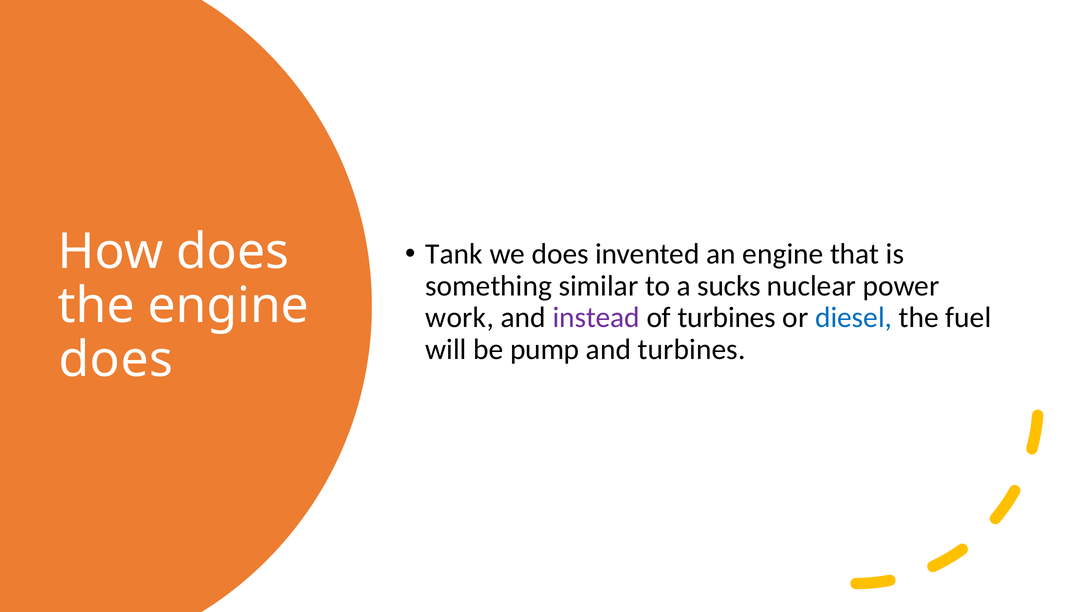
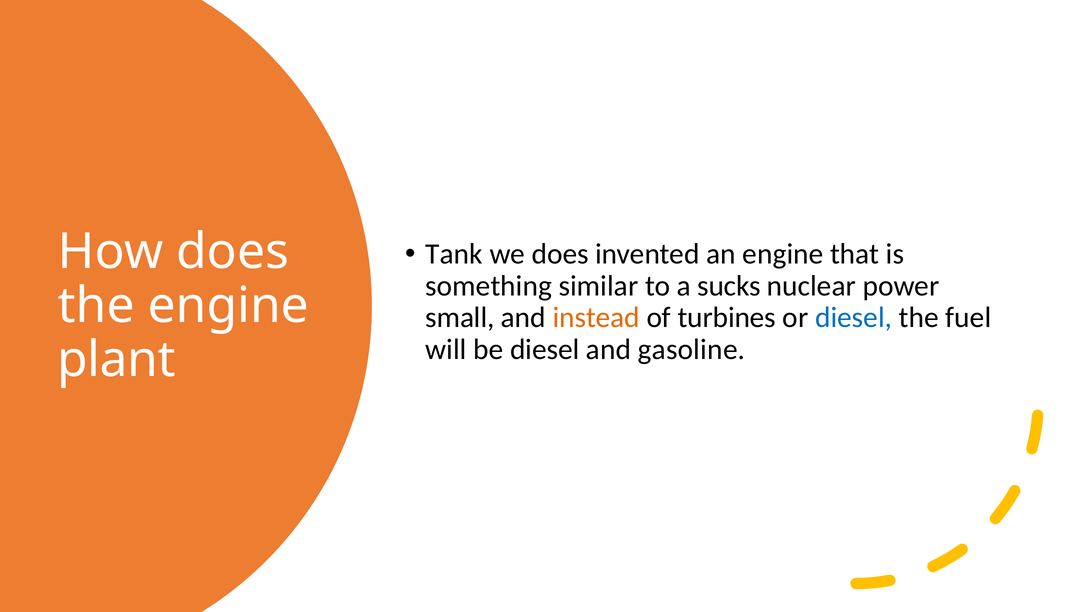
work: work -> small
instead colour: purple -> orange
be pump: pump -> diesel
and turbines: turbines -> gasoline
does at (116, 360): does -> plant
